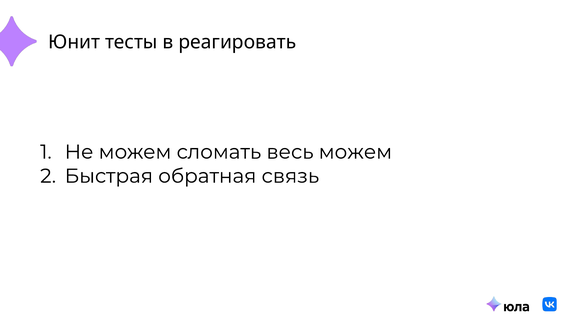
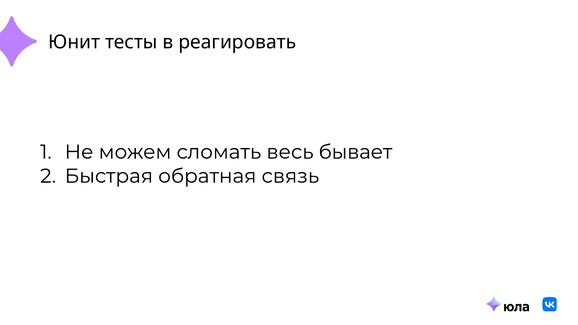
весь можем: можем -> бывает
